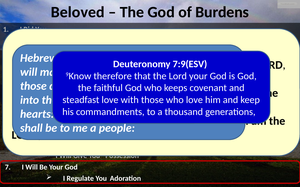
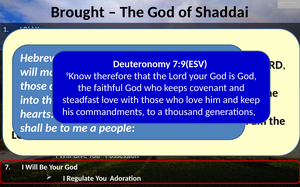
Beloved: Beloved -> Brought
Burdens: Burdens -> Shaddai
